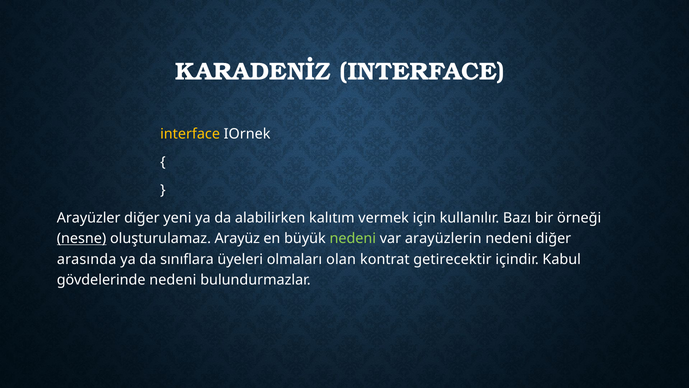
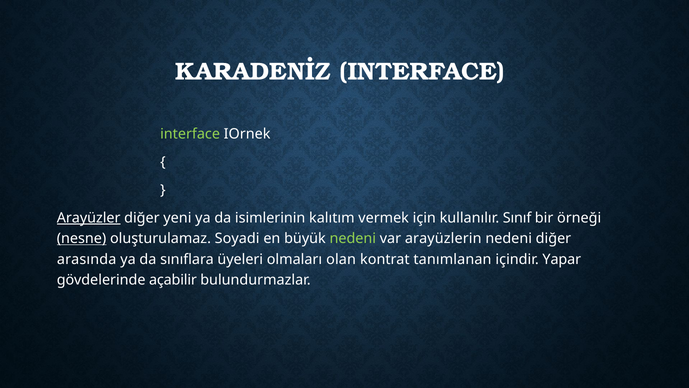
interface at (190, 134) colour: yellow -> light green
Arayüzler underline: none -> present
alabilirken: alabilirken -> isimlerinin
Bazı: Bazı -> Sınıf
Arayüz: Arayüz -> Soyadi
getirecektir: getirecektir -> tanımlanan
Kabul: Kabul -> Yapar
gövdelerinde nedeni: nedeni -> açabilir
